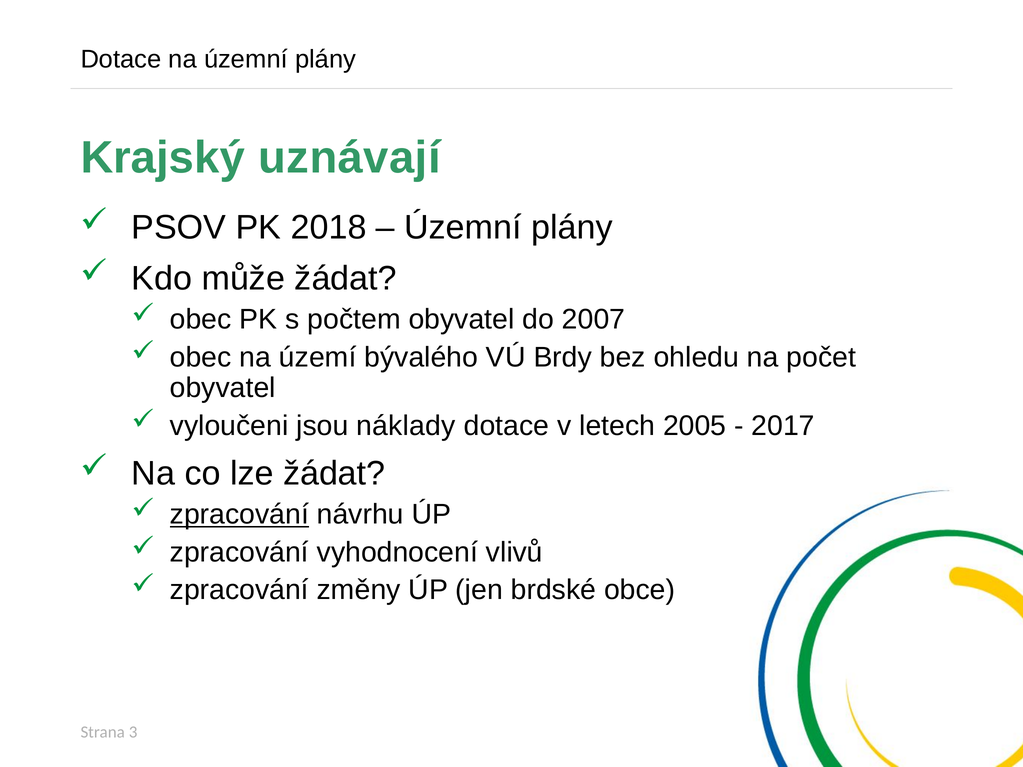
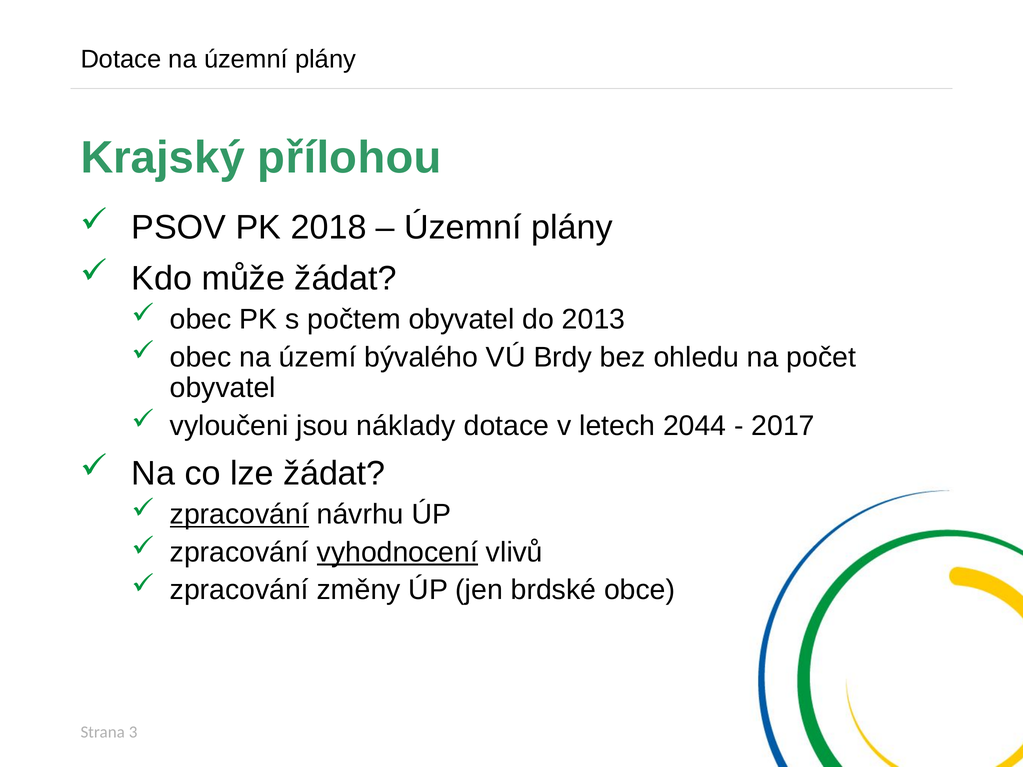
uznávají: uznávají -> přílohou
2007: 2007 -> 2013
2005: 2005 -> 2044
vyhodnocení underline: none -> present
